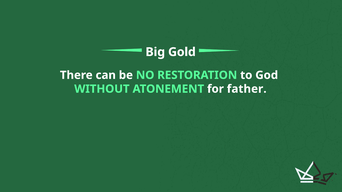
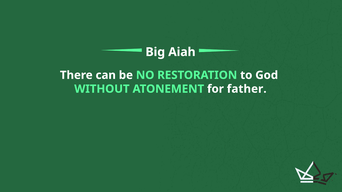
Gold: Gold -> Aiah
